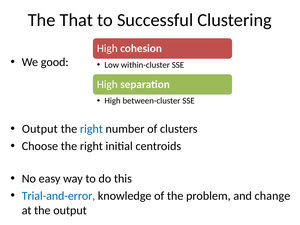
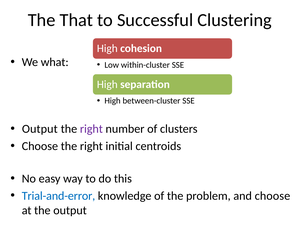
good: good -> what
right at (91, 129) colour: blue -> purple
and change: change -> choose
